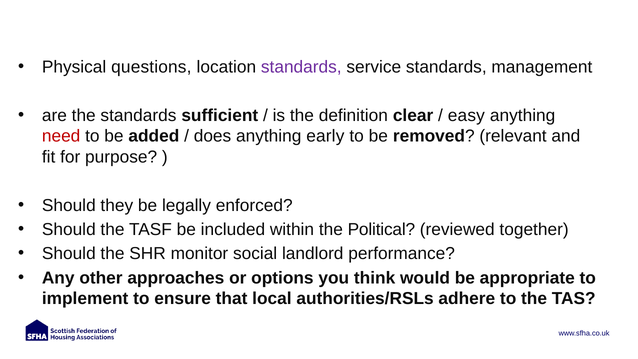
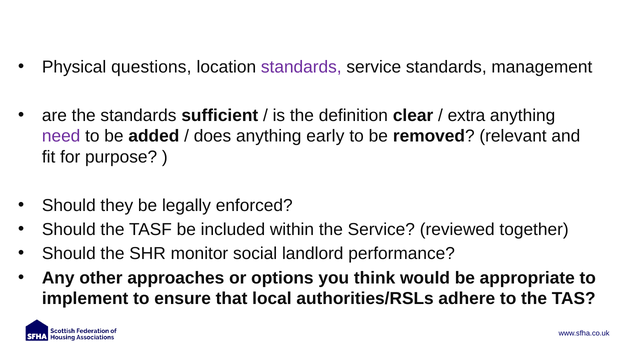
easy: easy -> extra
need colour: red -> purple
the Political: Political -> Service
